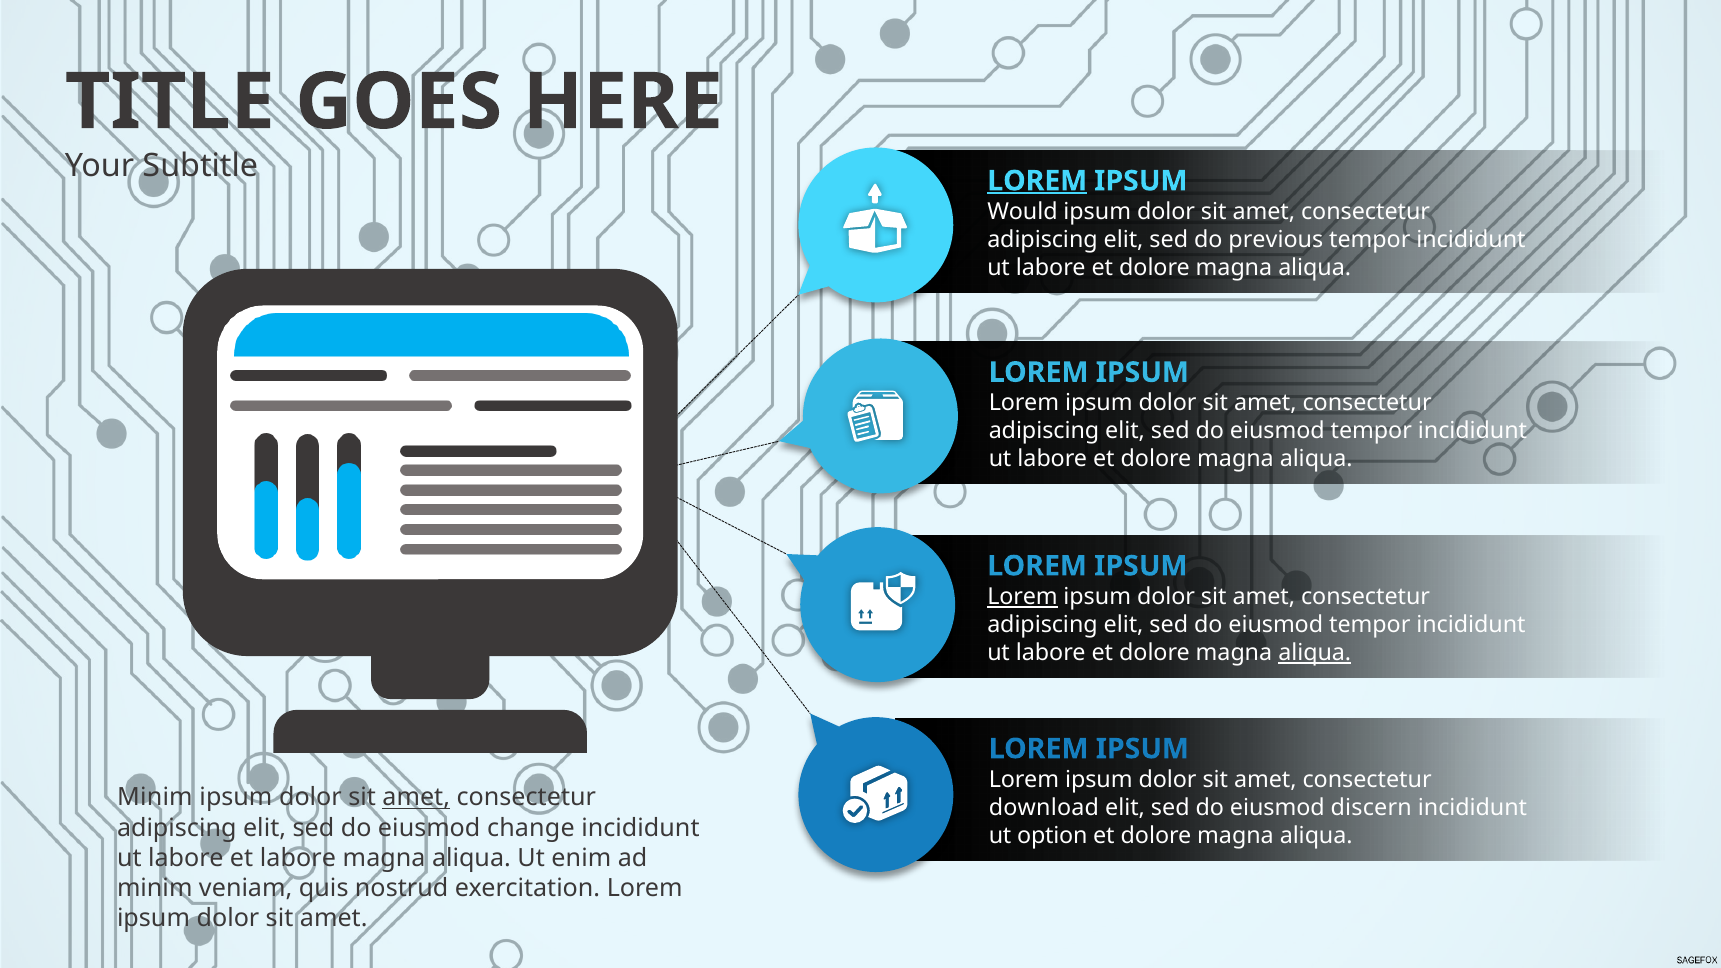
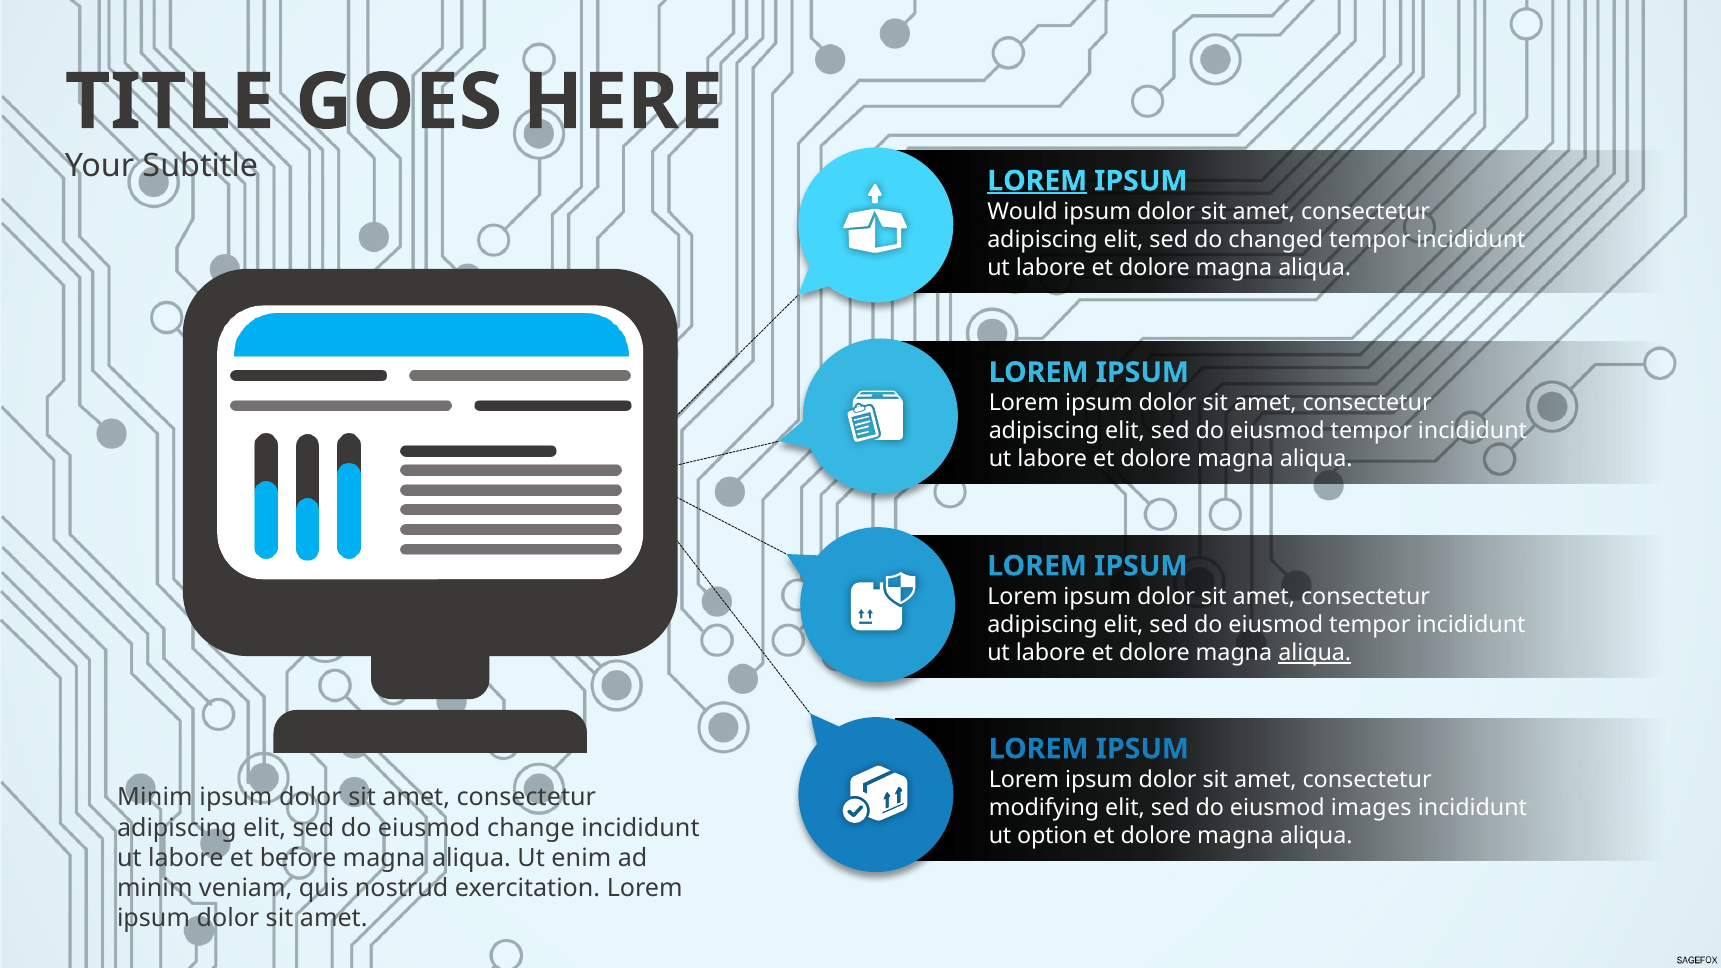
previous: previous -> changed
Lorem at (1022, 597) underline: present -> none
amet at (416, 798) underline: present -> none
download: download -> modifying
discern: discern -> images
et labore: labore -> before
